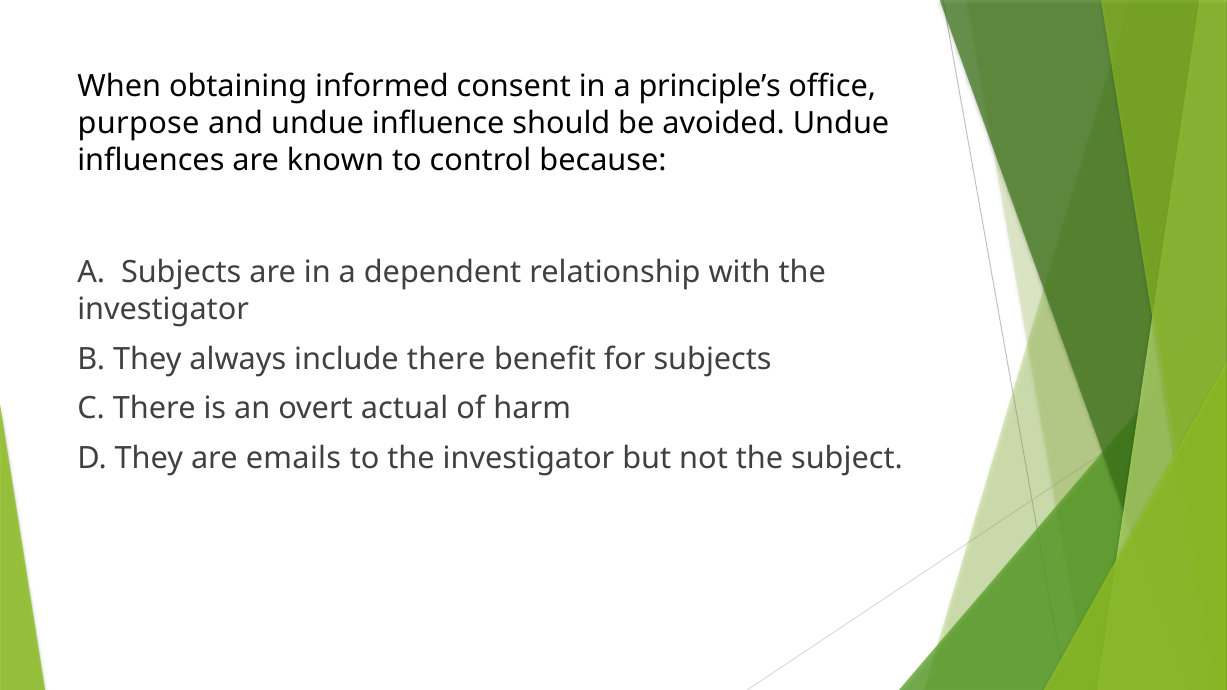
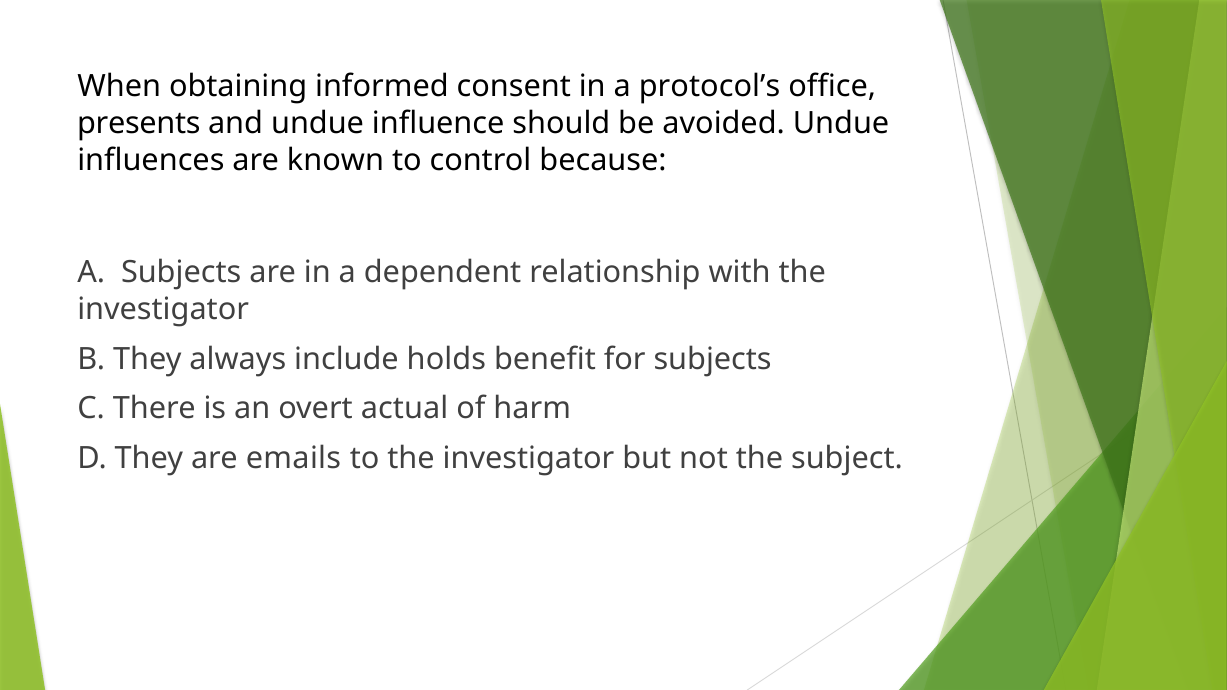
principle’s: principle’s -> protocol’s
purpose: purpose -> presents
include there: there -> holds
